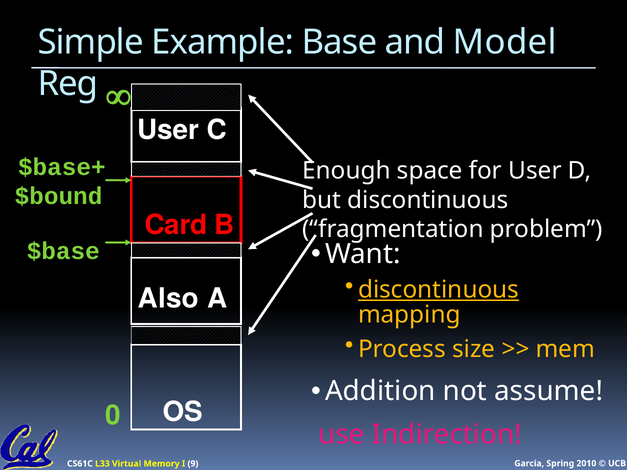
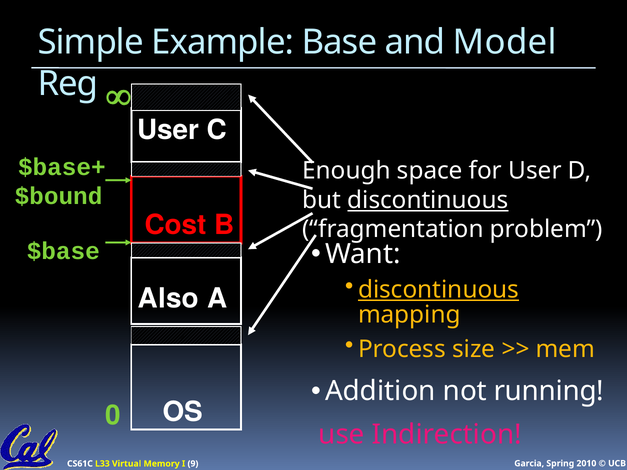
discontinuous at (428, 200) underline: none -> present
Card: Card -> Cost
assume: assume -> running
